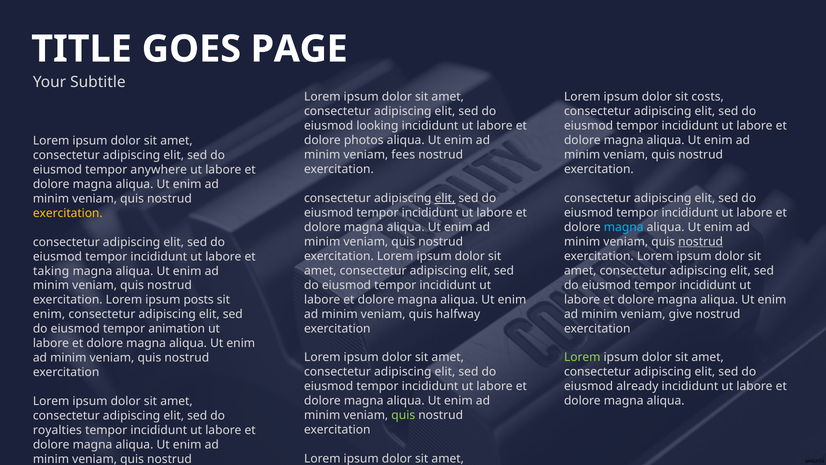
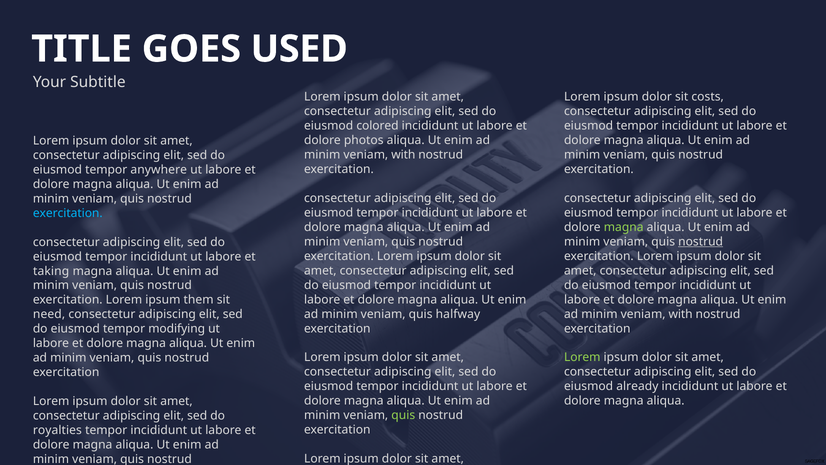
PAGE: PAGE -> USED
looking: looking -> colored
fees at (403, 155): fees -> with
elit at (445, 198) underline: present -> none
exercitation at (68, 213) colour: yellow -> light blue
magna at (624, 227) colour: light blue -> light green
posts: posts -> them
give at (681, 314): give -> with
enim at (49, 314): enim -> need
animation: animation -> modifying
